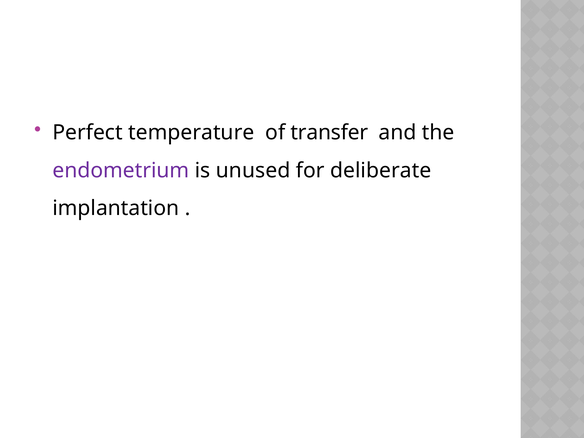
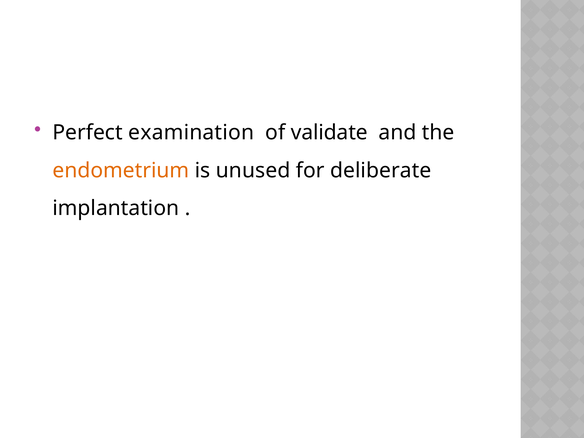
temperature: temperature -> examination
transfer: transfer -> validate
endometrium colour: purple -> orange
